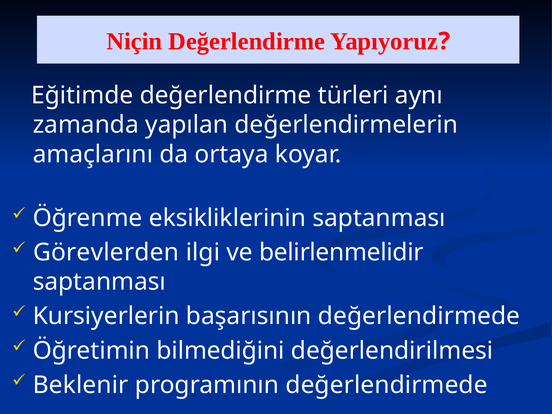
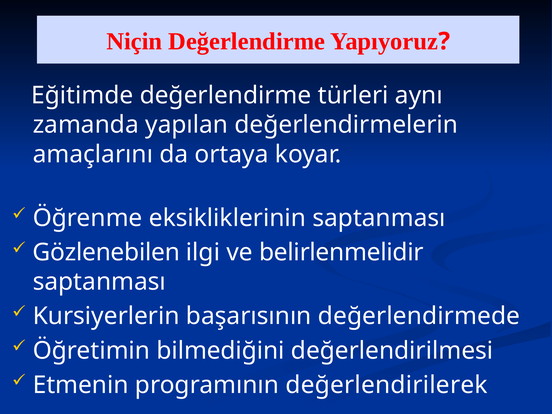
Görevlerden: Görevlerden -> Gözlenebilen
Beklenir: Beklenir -> Etmenin
programının değerlendirmede: değerlendirmede -> değerlendirilerek
